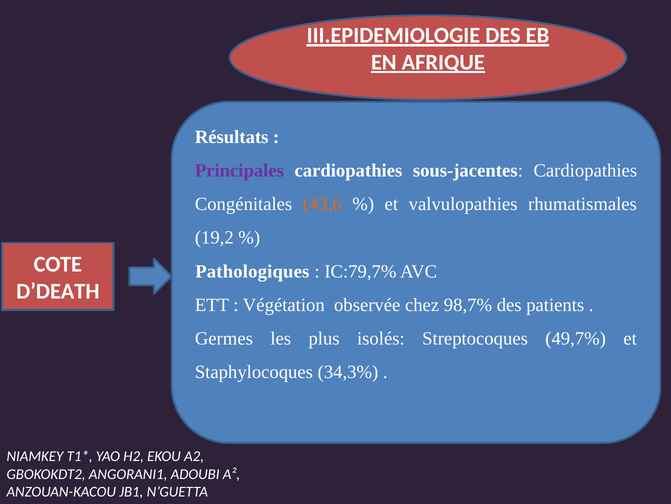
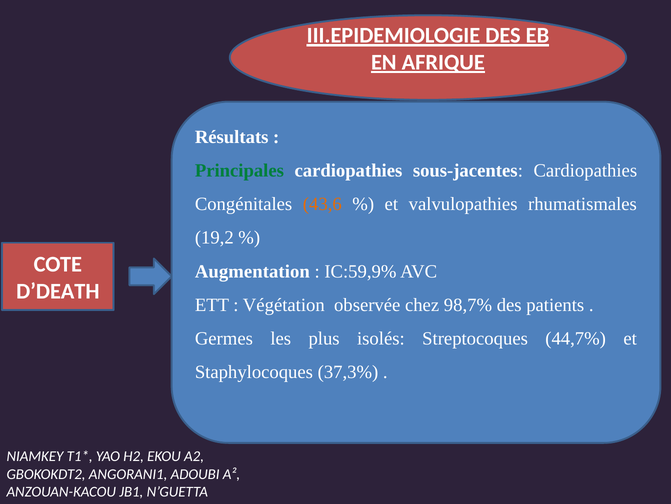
Principales colour: purple -> green
Pathologiques: Pathologiques -> Augmentation
IC:79,7%: IC:79,7% -> IC:59,9%
49,7%: 49,7% -> 44,7%
34,3%: 34,3% -> 37,3%
